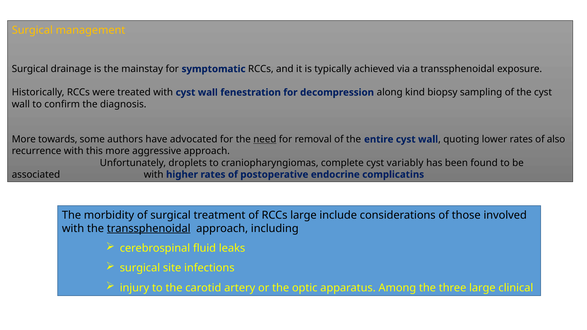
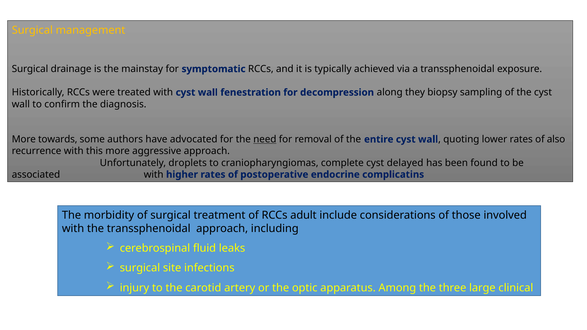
kind: kind -> they
variably: variably -> delayed
RCCs large: large -> adult
transsphenoidal at (149, 229) underline: present -> none
